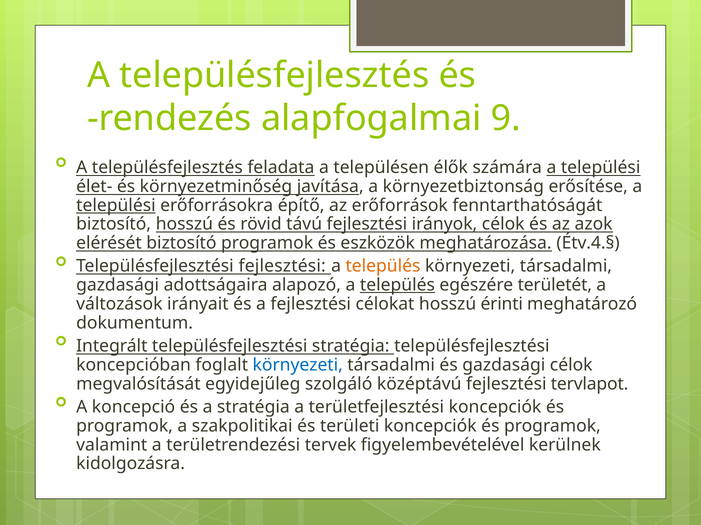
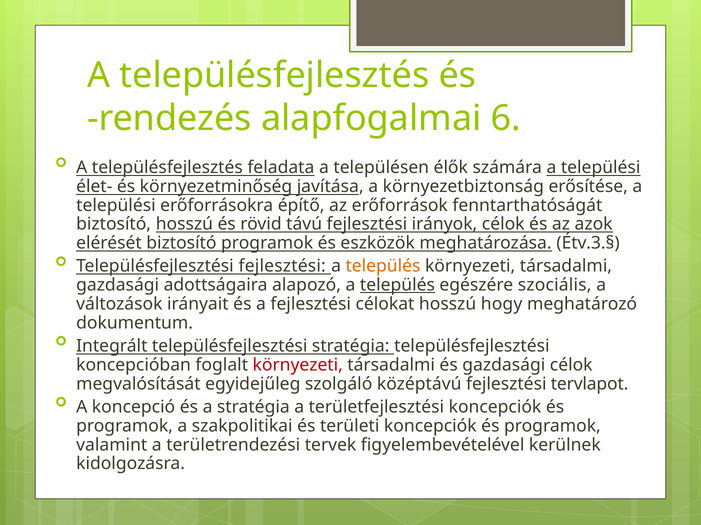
9: 9 -> 6
települési at (116, 206) underline: present -> none
Étv.4.§: Étv.4.§ -> Étv.3.§
területét: területét -> szociális
érinti: érinti -> hogy
környezeti at (298, 365) colour: blue -> red
